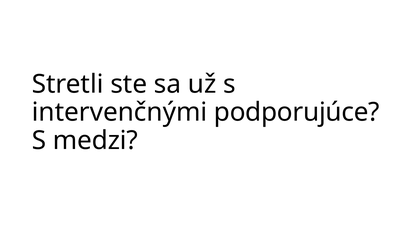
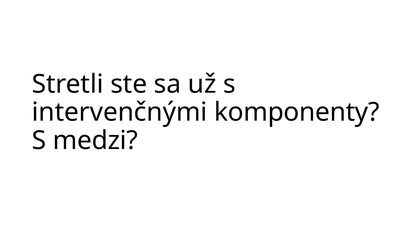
podporujúce: podporujúce -> komponenty
